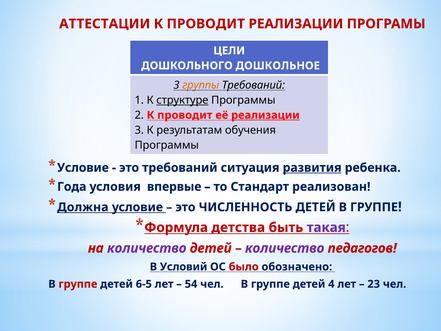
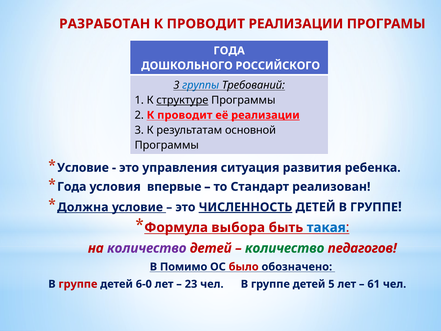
АТТЕСТАЦИИ: АТТЕСТАЦИИ -> РАЗРАБОТАН
ЦЕЛИ at (229, 51): ЦЕЛИ -> ГОДА
ДОШКОЛЬНОЕ: ДОШКОЛЬНОЕ -> РОССИЙСКОГО
группы colour: orange -> blue
обучения: обучения -> основной
это требований: требований -> управления
развития underline: present -> none
ЧИСЛЕННОСТЬ underline: none -> present
детства: детства -> выбора
такая colour: purple -> blue
количество at (285, 248) colour: purple -> green
Условий: Условий -> Помимо
6-5: 6-5 -> 6-0
54: 54 -> 23
4: 4 -> 5
23: 23 -> 61
